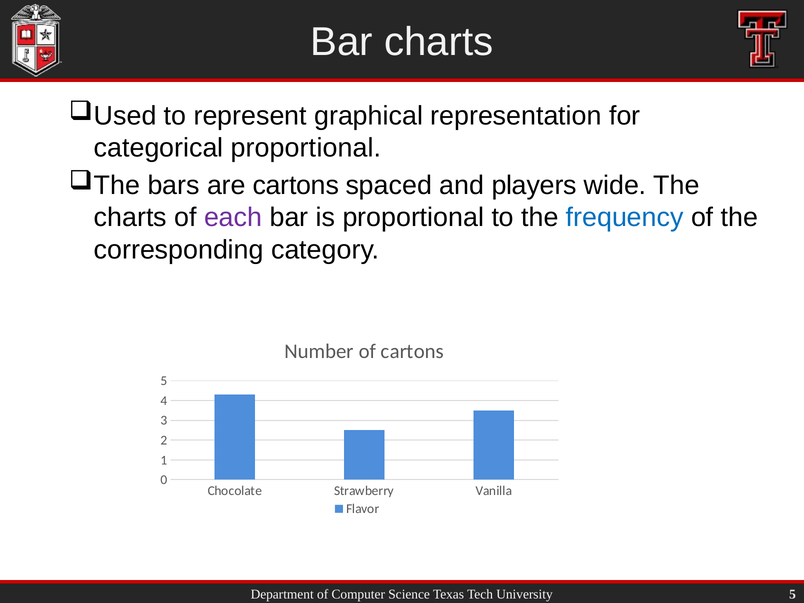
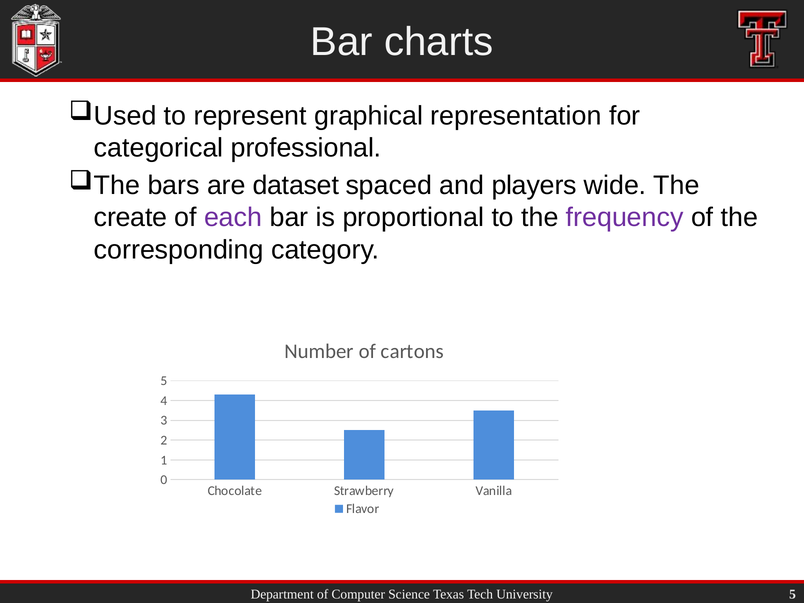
categorical proportional: proportional -> professional
are cartons: cartons -> dataset
charts at (130, 218): charts -> create
frequency colour: blue -> purple
